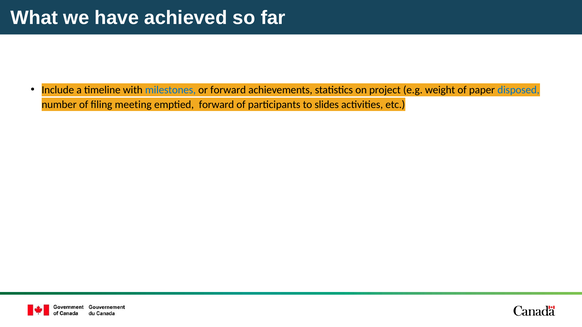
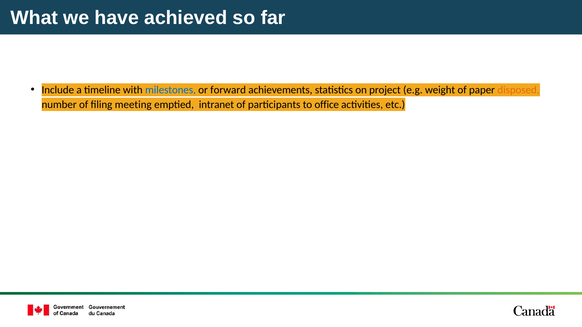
disposed colour: blue -> orange
emptied forward: forward -> intranet
slides: slides -> office
